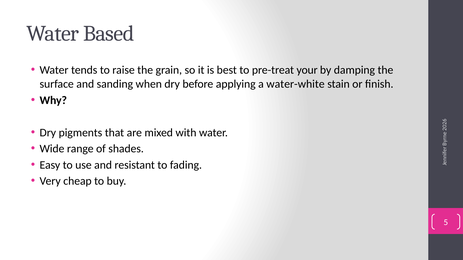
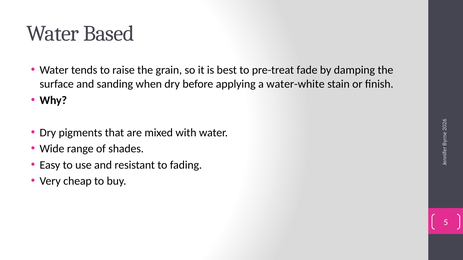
your: your -> fade
